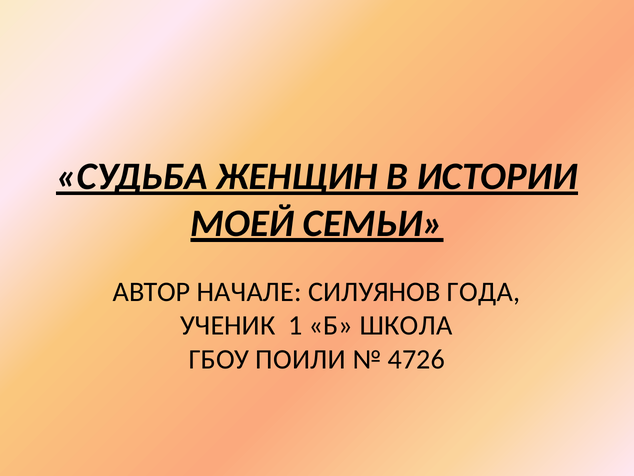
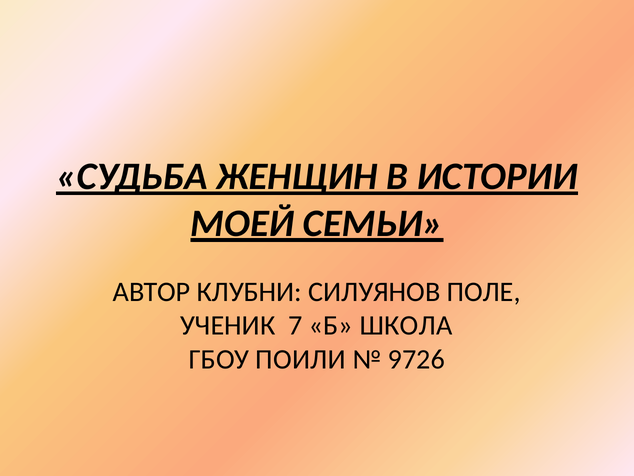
НАЧАЛЕ: НАЧАЛЕ -> КЛУБНИ
ГОДА: ГОДА -> ПОЛЕ
1: 1 -> 7
4726: 4726 -> 9726
